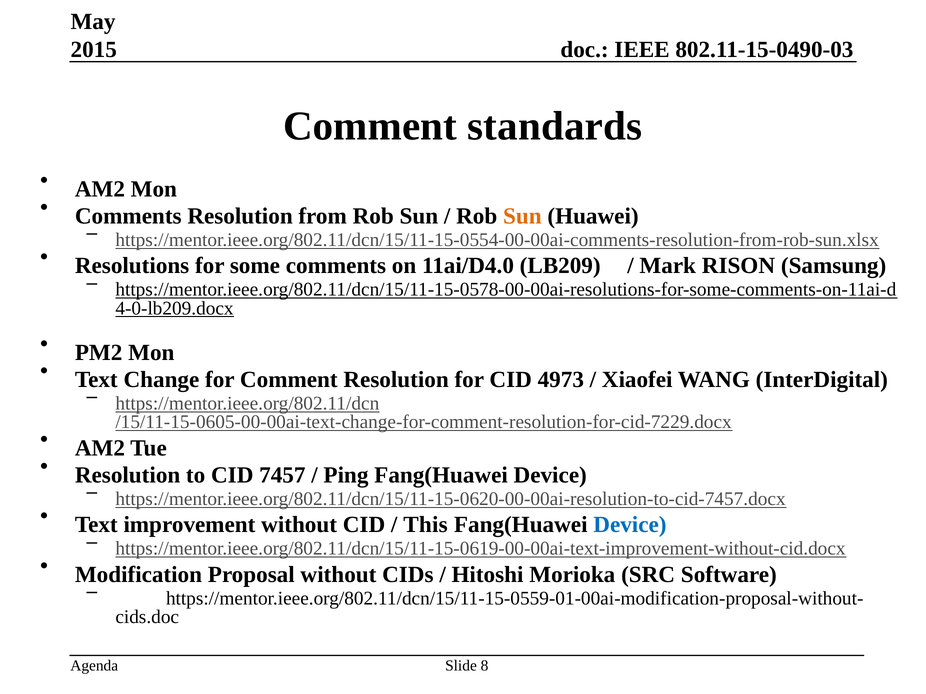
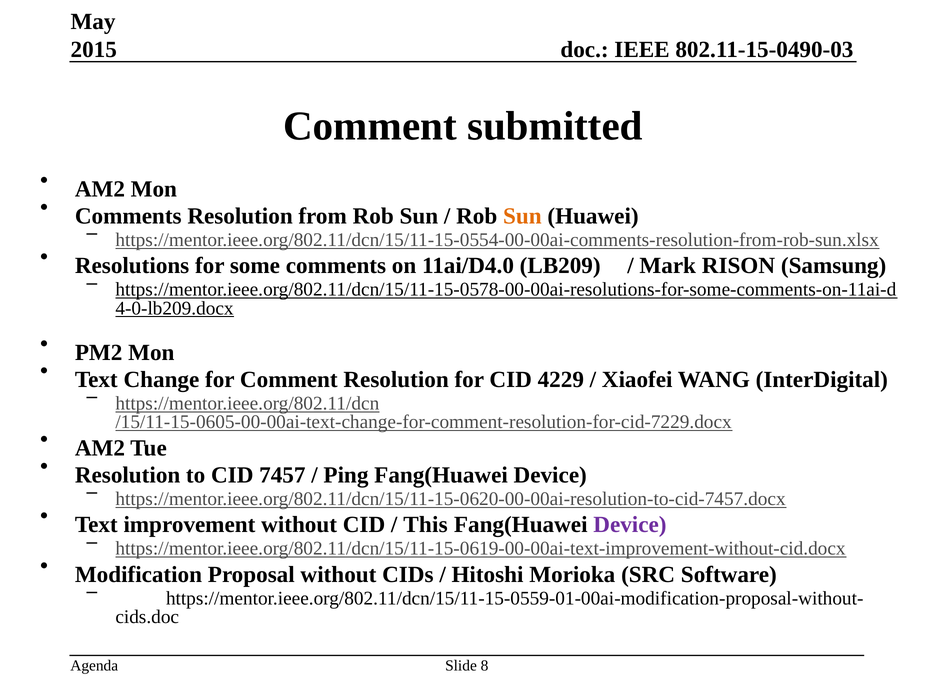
standards: standards -> submitted
4973: 4973 -> 4229
Device at (630, 525) colour: blue -> purple
